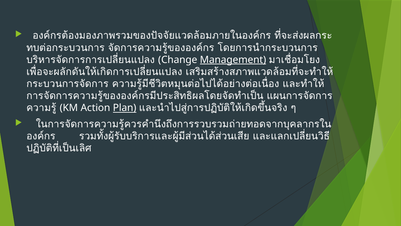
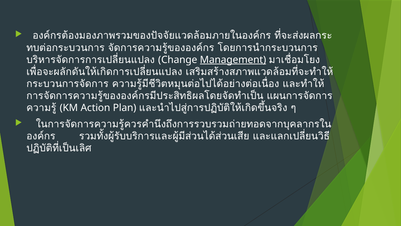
Plan underline: present -> none
